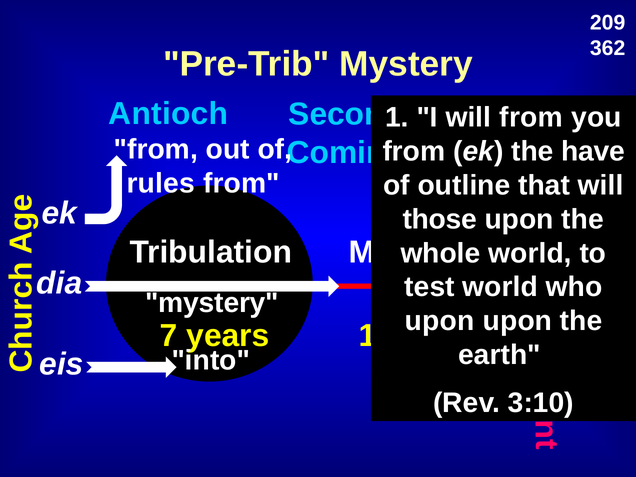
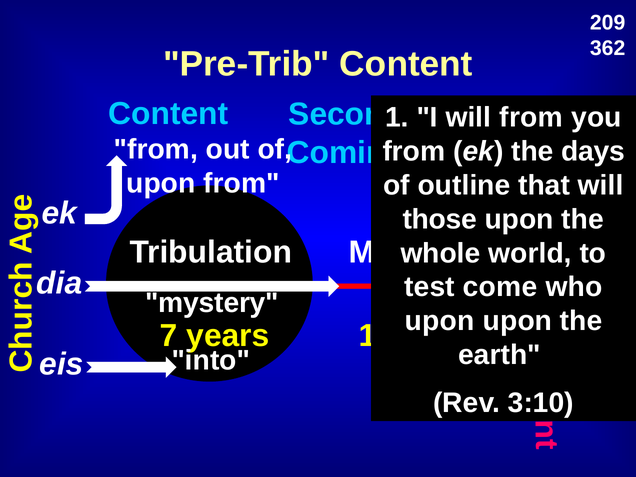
Pre-Trib Mystery: Mystery -> Content
Antioch at (168, 114): Antioch -> Content
have: have -> days
rules at (161, 183): rules -> upon
test world: world -> come
